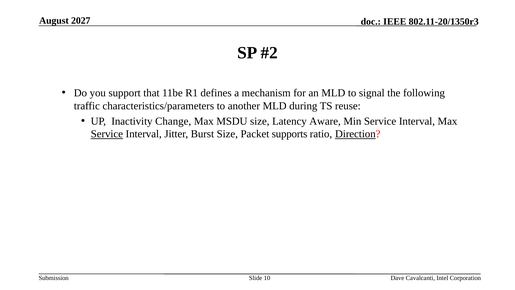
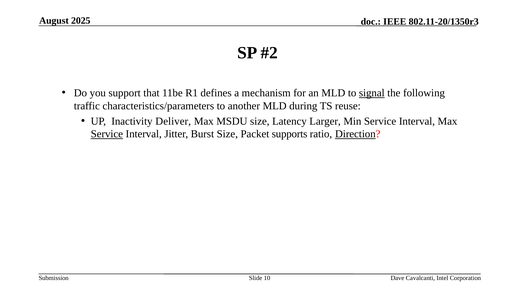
2027: 2027 -> 2025
signal underline: none -> present
Change: Change -> Deliver
Aware: Aware -> Larger
